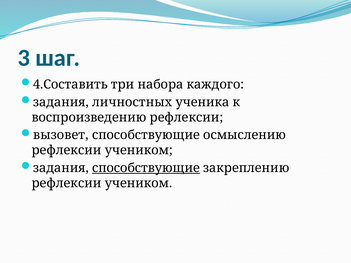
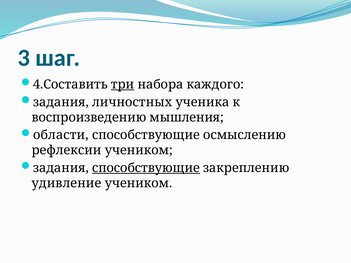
три underline: none -> present
воспроизведению рефлексии: рефлексии -> мышления
вызовет: вызовет -> области
рефлексии at (67, 183): рефлексии -> удивление
